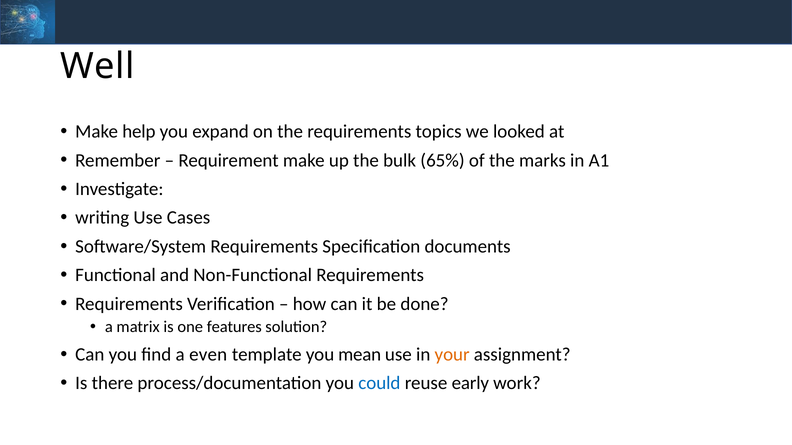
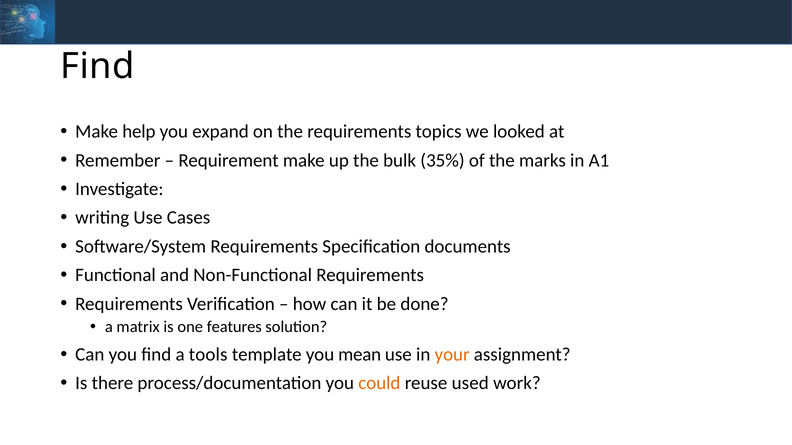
Well at (97, 67): Well -> Find
65%: 65% -> 35%
even: even -> tools
could colour: blue -> orange
early: early -> used
